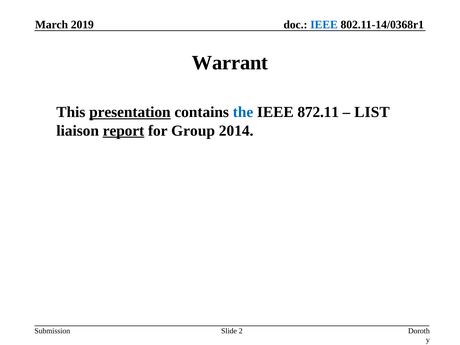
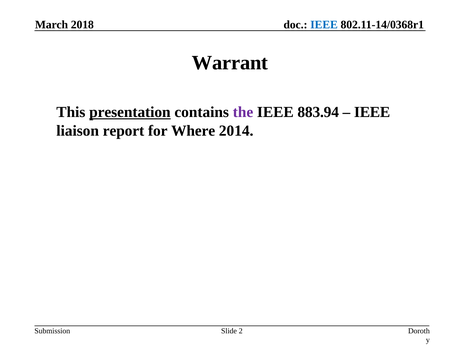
2019: 2019 -> 2018
the colour: blue -> purple
872.11: 872.11 -> 883.94
LIST at (372, 112): LIST -> IEEE
report underline: present -> none
Group: Group -> Where
